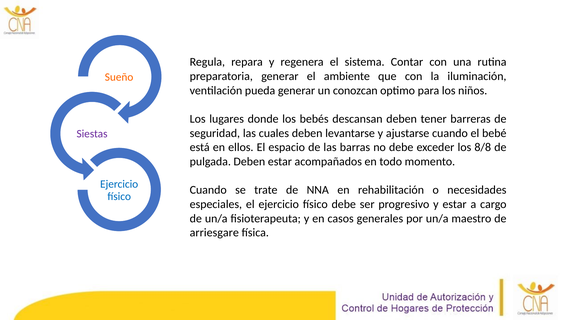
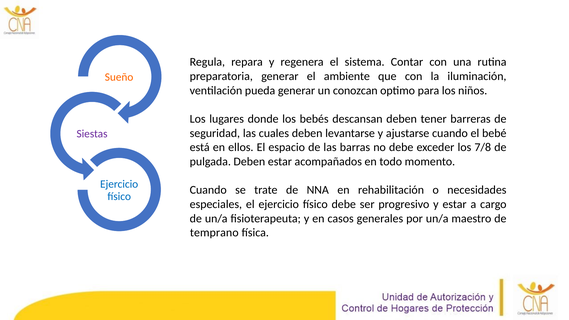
8/8: 8/8 -> 7/8
arriesgare: arriesgare -> temprano
